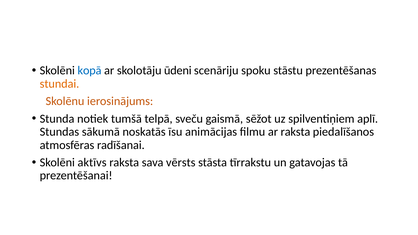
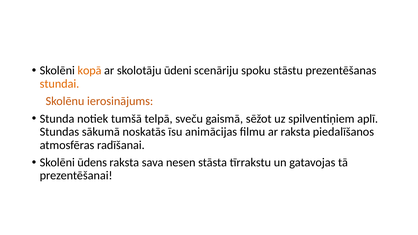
kopā colour: blue -> orange
aktīvs: aktīvs -> ūdens
vērsts: vērsts -> nesen
